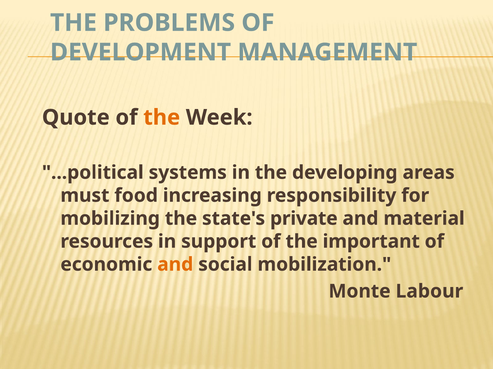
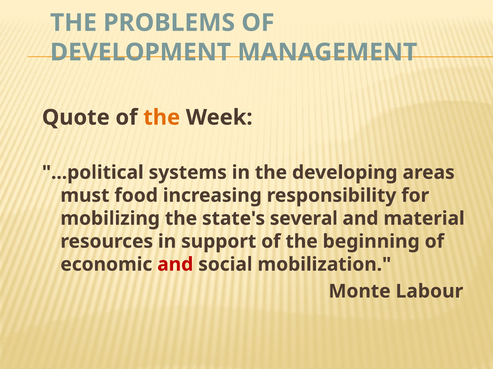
private: private -> several
important: important -> beginning
and at (175, 265) colour: orange -> red
